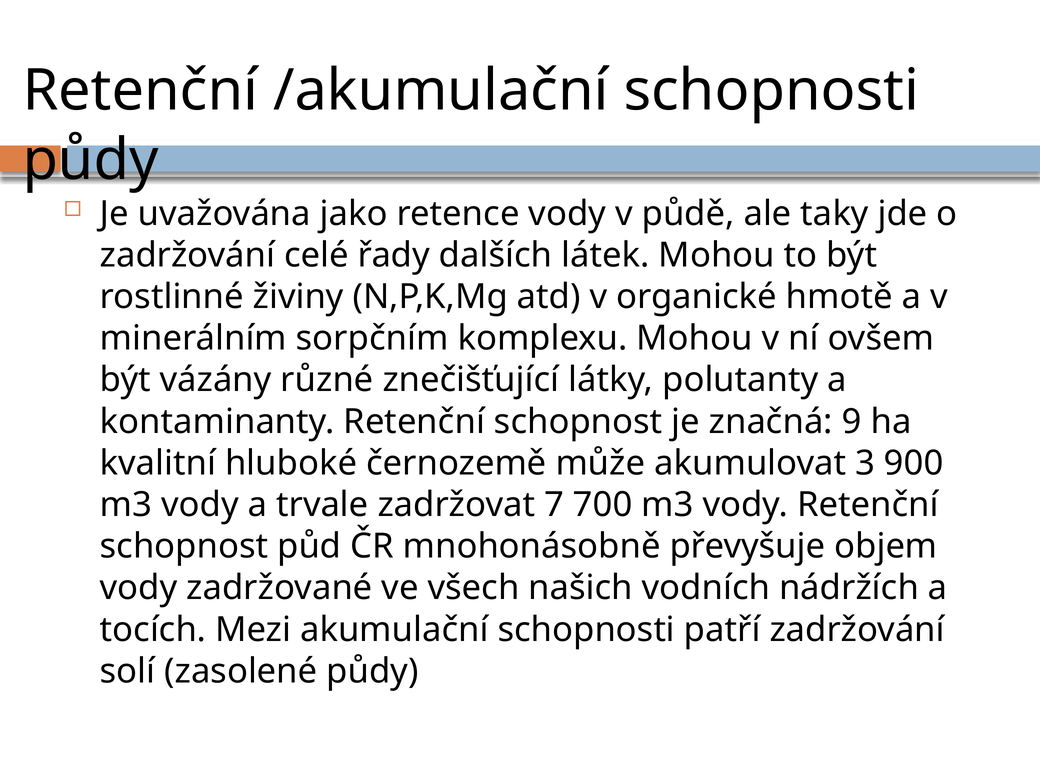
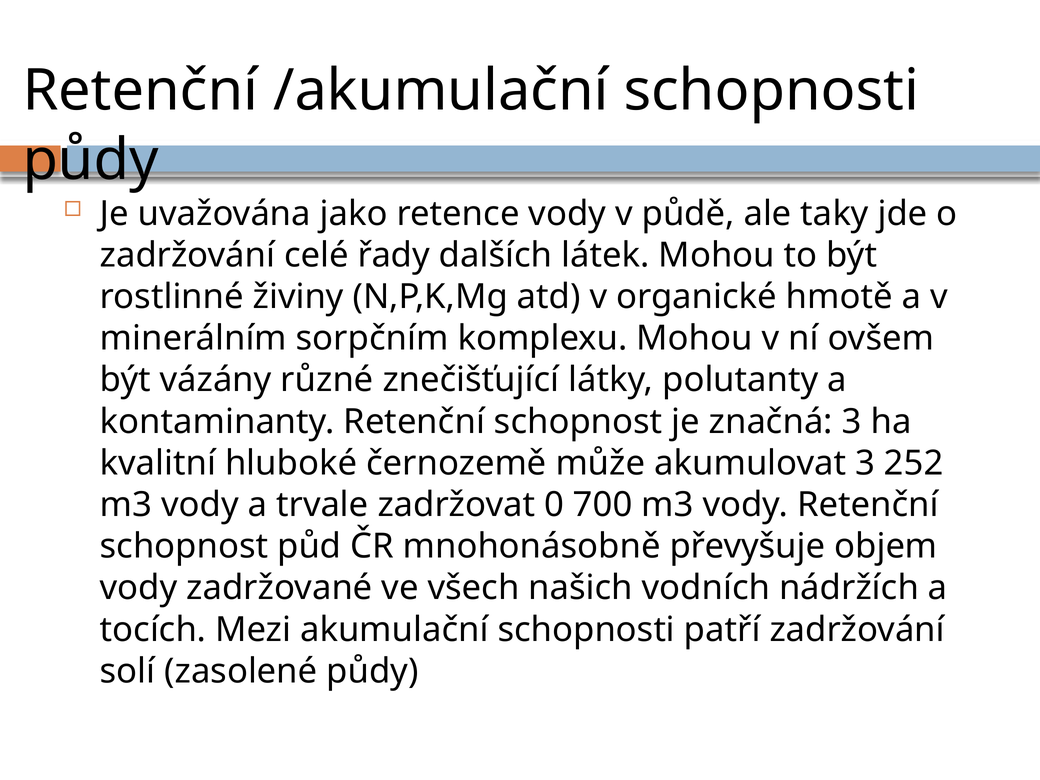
značná 9: 9 -> 3
900: 900 -> 252
7: 7 -> 0
